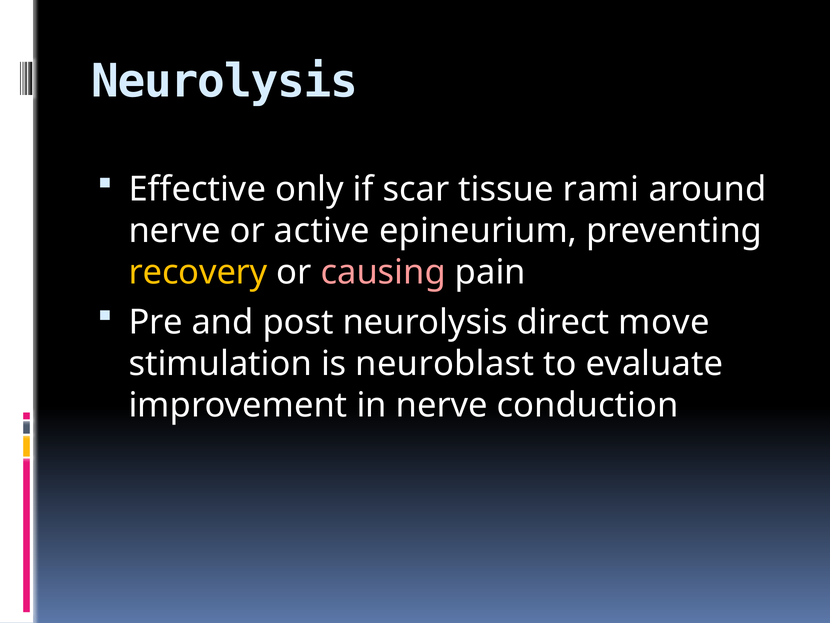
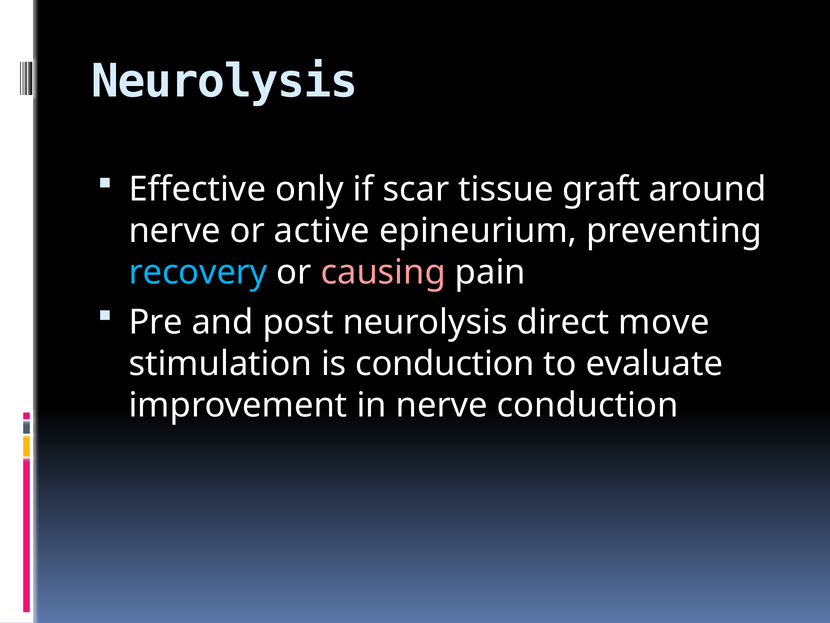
rami: rami -> graft
recovery colour: yellow -> light blue
is neuroblast: neuroblast -> conduction
